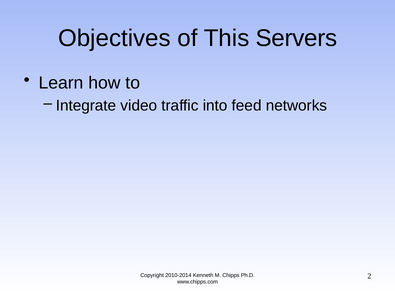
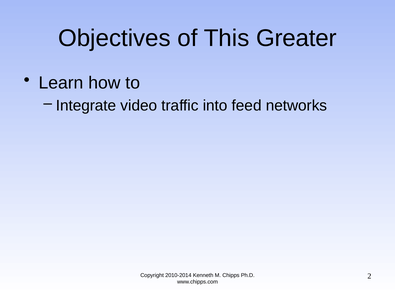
Servers: Servers -> Greater
